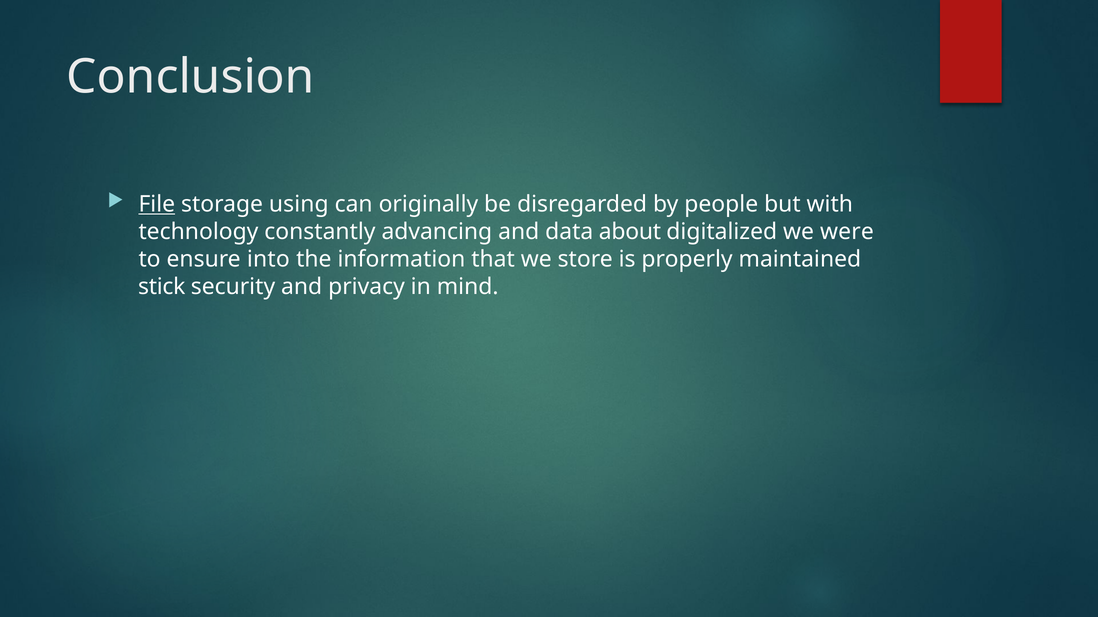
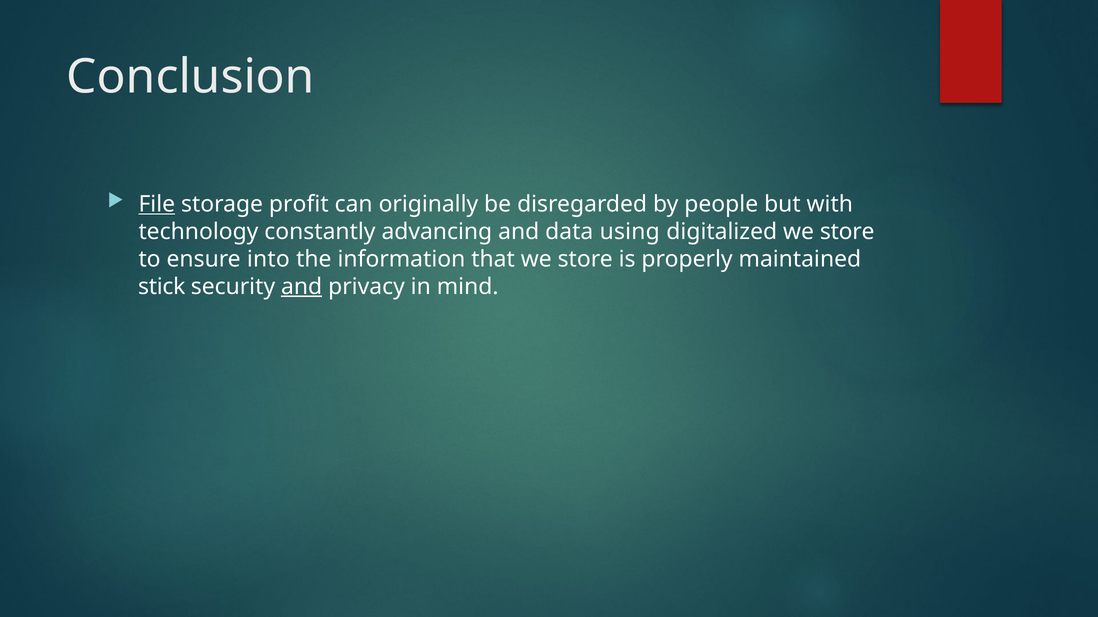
using: using -> profit
about: about -> using
digitalized we were: were -> store
and at (302, 287) underline: none -> present
